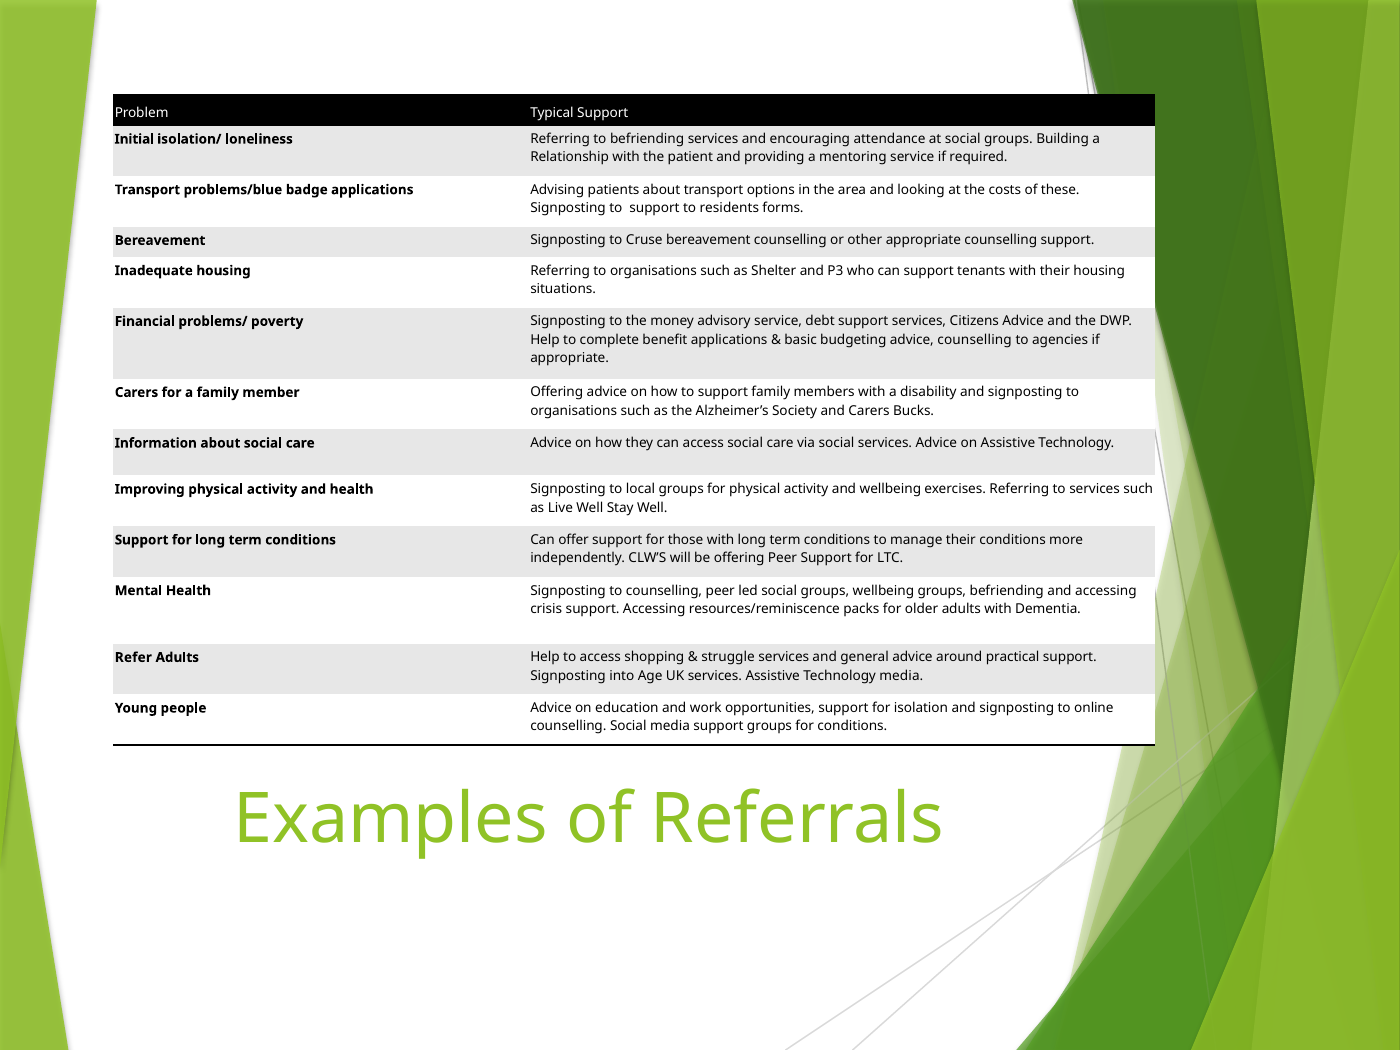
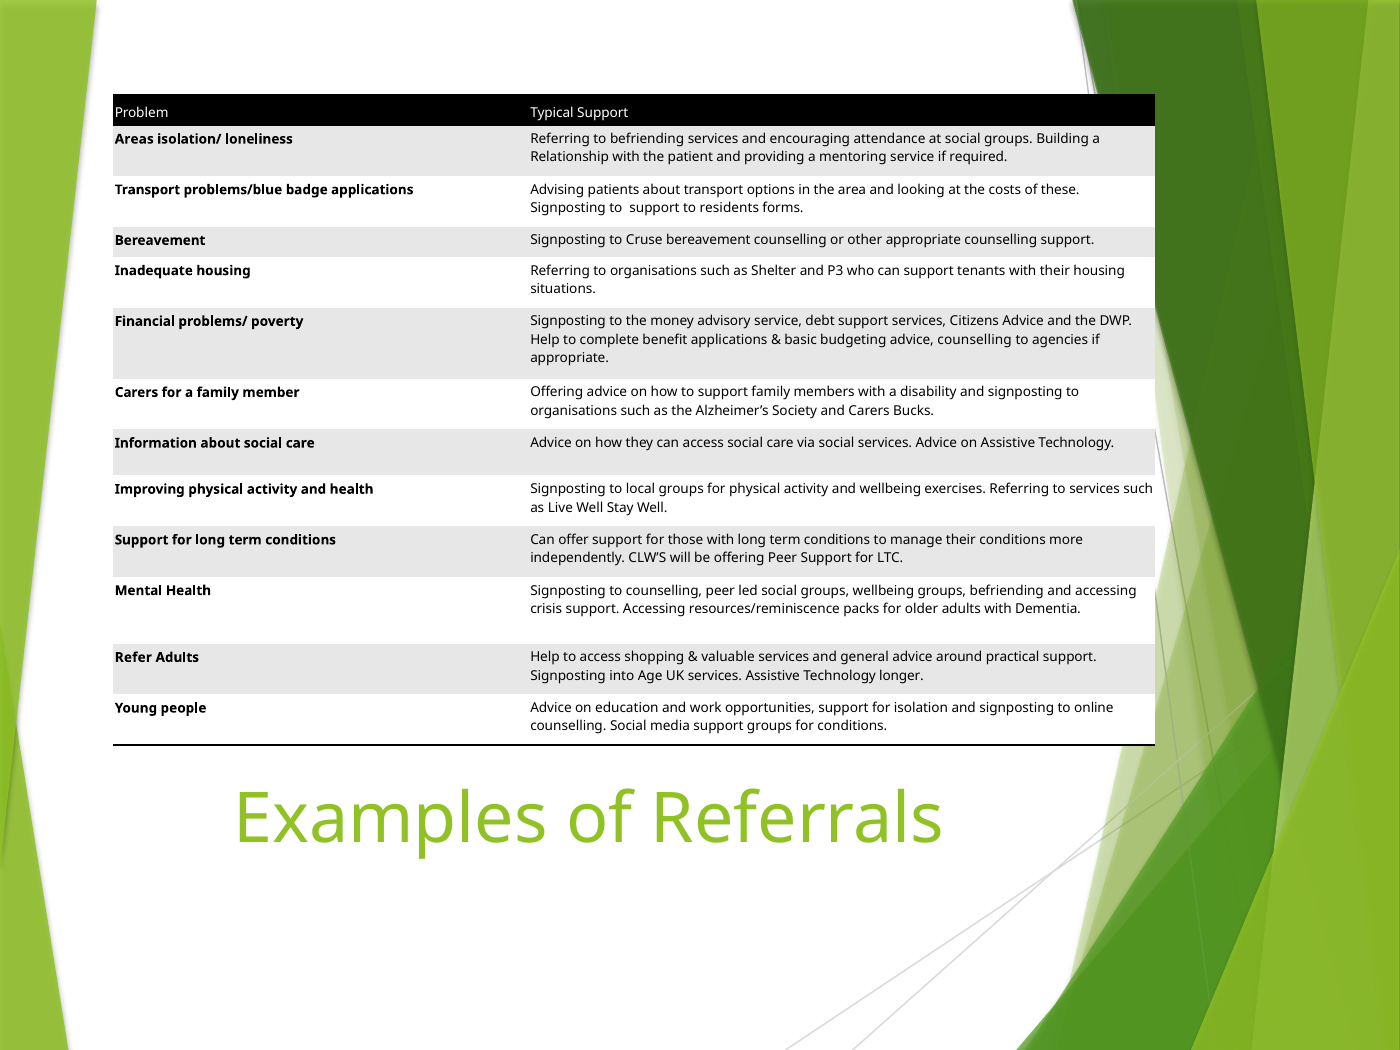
Initial: Initial -> Areas
struggle: struggle -> valuable
Technology media: media -> longer
